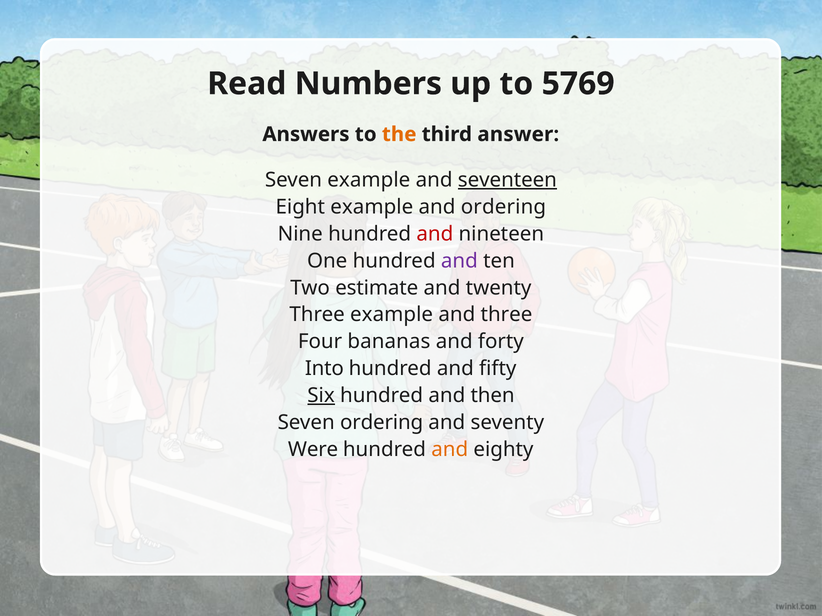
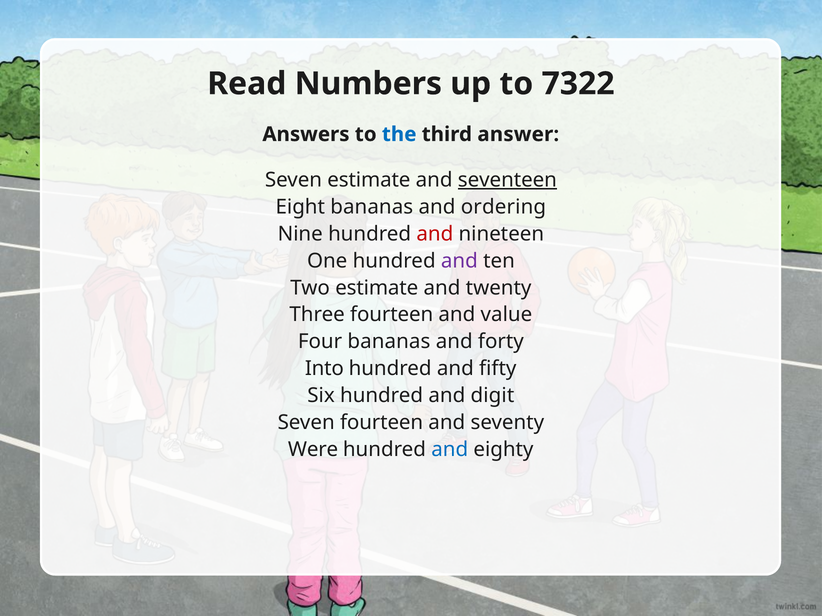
5769: 5769 -> 7322
the colour: orange -> blue
Seven example: example -> estimate
Eight example: example -> bananas
Three example: example -> fourteen
and three: three -> value
Six underline: present -> none
then: then -> digit
Seven ordering: ordering -> fourteen
and at (450, 450) colour: orange -> blue
